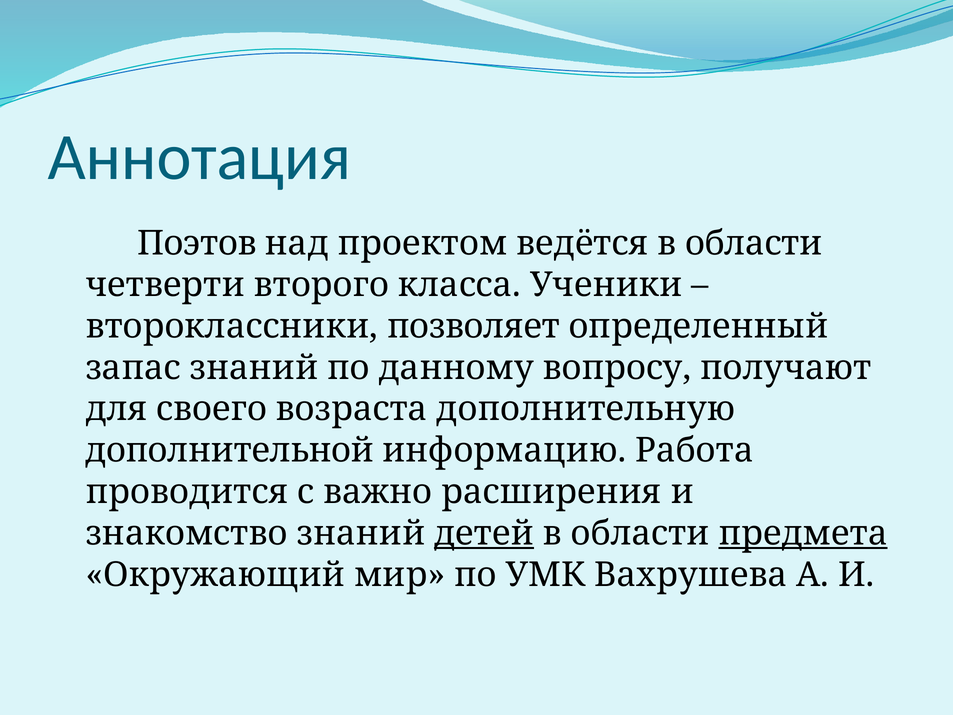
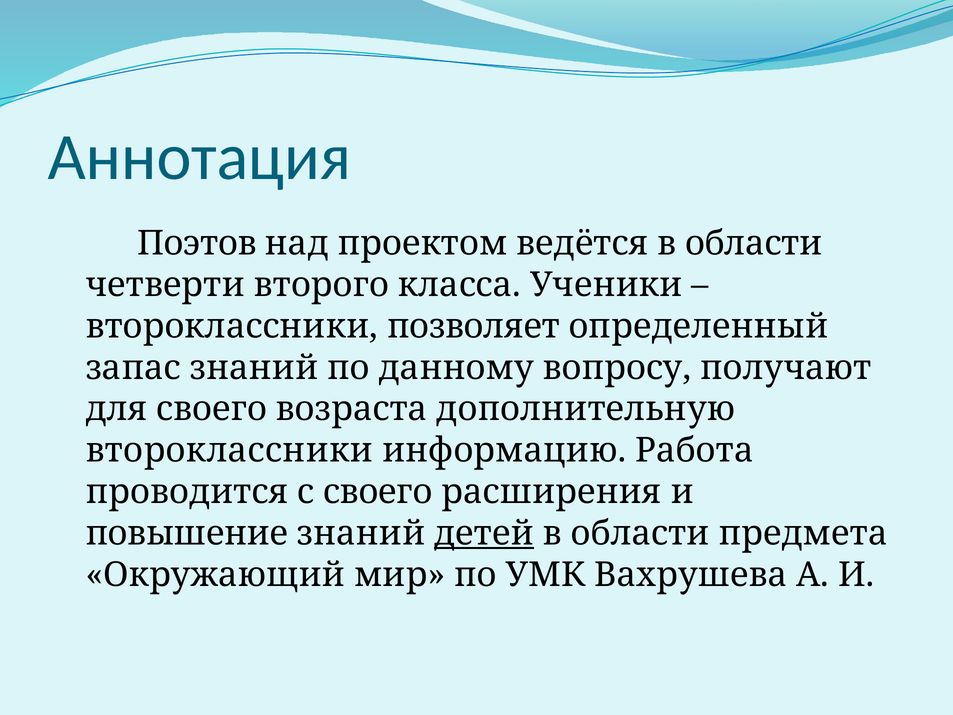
дополнительной at (230, 450): дополнительной -> второклассники
с важно: важно -> своего
знакомство: знакомство -> повышение
предмета underline: present -> none
